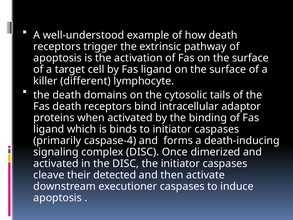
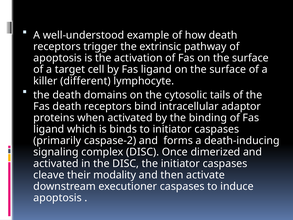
caspase-4: caspase-4 -> caspase-2
detected: detected -> modality
